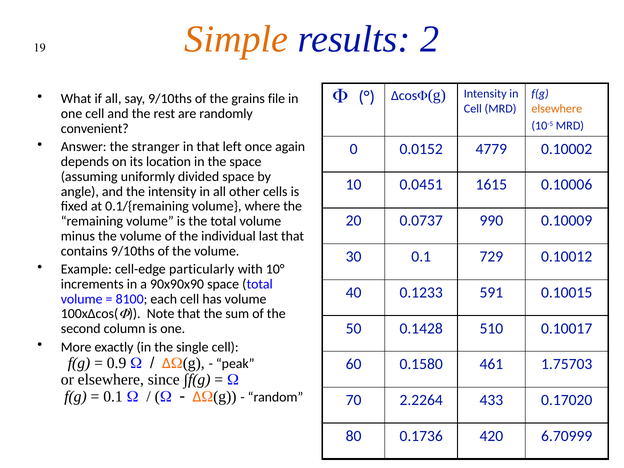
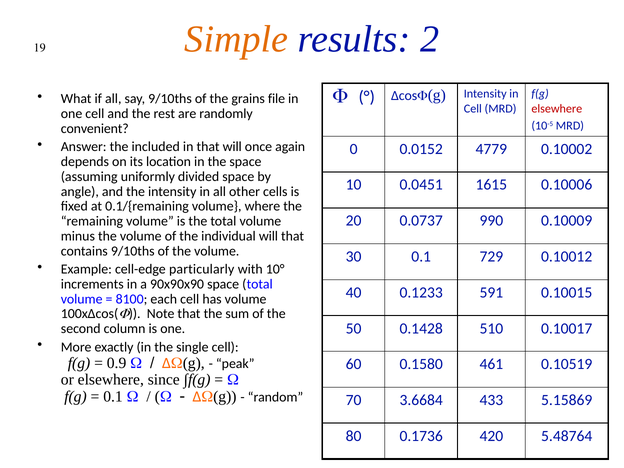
elsewhere at (557, 109) colour: orange -> red
stranger: stranger -> included
that left: left -> will
individual last: last -> will
1.75703: 1.75703 -> 0.10519
2.2264: 2.2264 -> 3.6684
0.17020: 0.17020 -> 5.15869
6.70999: 6.70999 -> 5.48764
